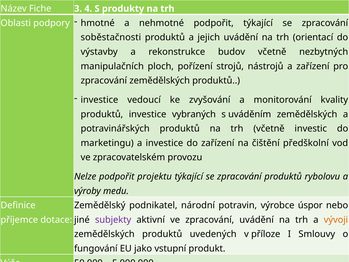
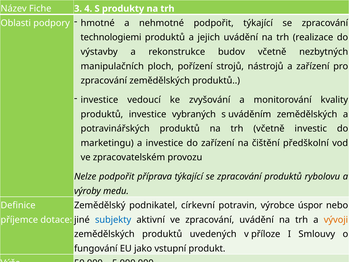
soběstačnosti: soběstačnosti -> technologiemi
orientací: orientací -> realizace
projektu: projektu -> příprava
národní: národní -> církevní
subjekty colour: purple -> blue
